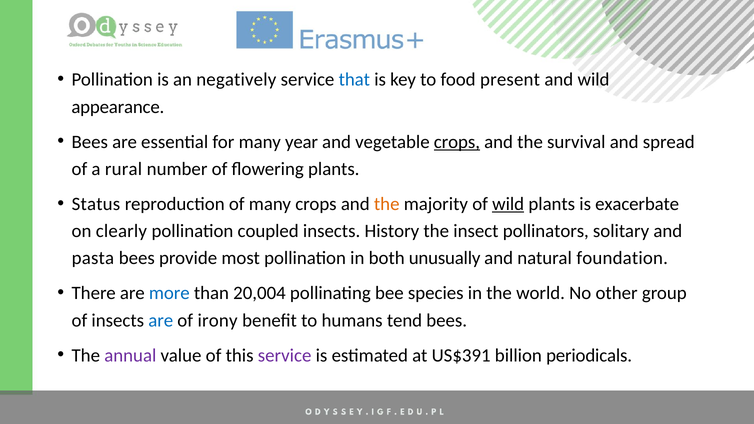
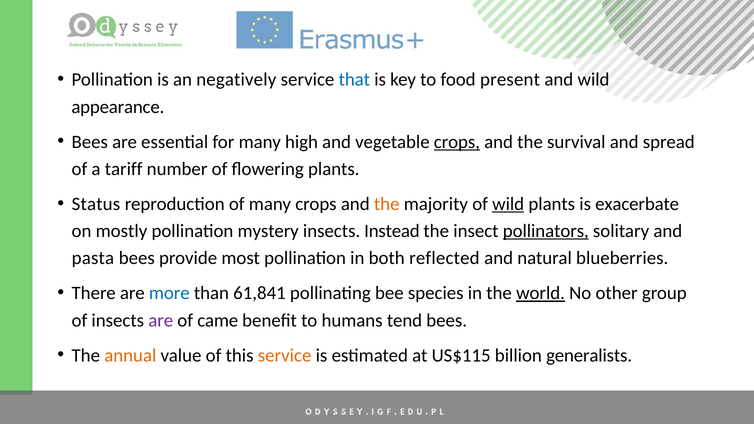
year: year -> high
rural: rural -> tariff
clearly: clearly -> mostly
coupled: coupled -> mystery
History: History -> Instead
pollinators underline: none -> present
unusually: unusually -> reflected
foundation: foundation -> blueberries
20,004: 20,004 -> 61,841
world underline: none -> present
are at (161, 320) colour: blue -> purple
irony: irony -> came
annual colour: purple -> orange
service at (285, 355) colour: purple -> orange
US$391: US$391 -> US$115
periodicals: periodicals -> generalists
